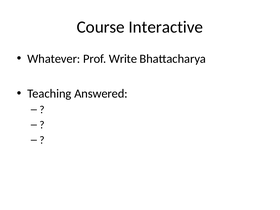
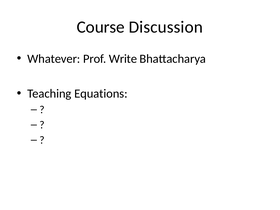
Interactive: Interactive -> Discussion
Answered: Answered -> Equations
